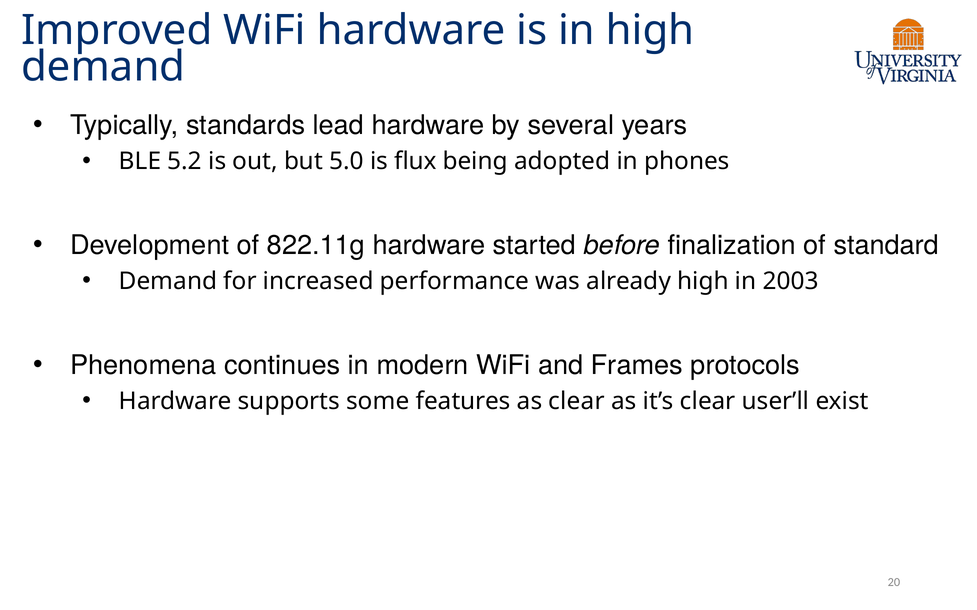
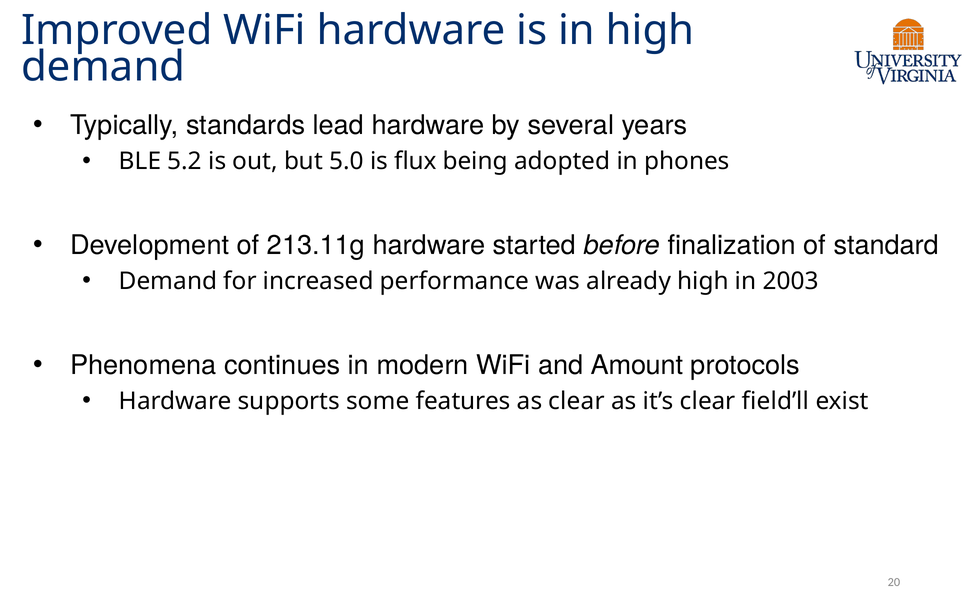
822.11g: 822.11g -> 213.11g
Frames: Frames -> Amount
user’ll: user’ll -> field’ll
